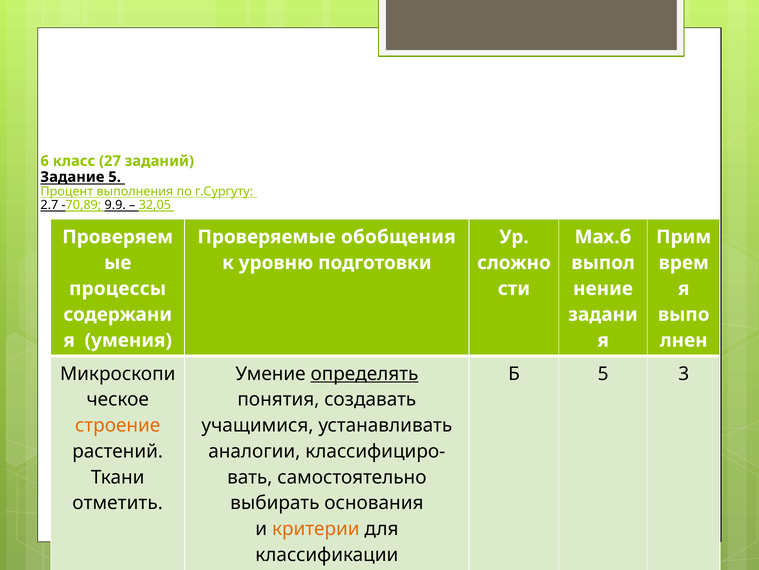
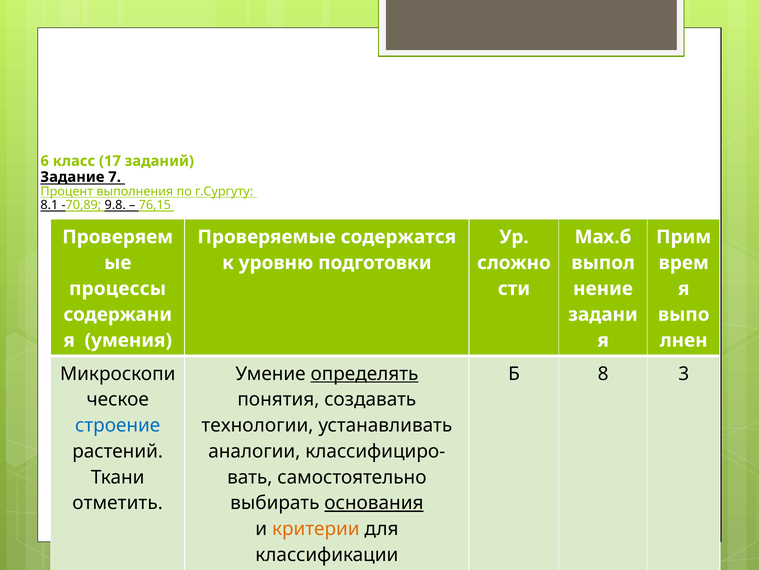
27: 27 -> 17
Задание 5: 5 -> 7
2.7: 2.7 -> 8.1
9.9: 9.9 -> 9.8
32,05: 32,05 -> 76,15
обобщения: обобщения -> содержатся
Б 5: 5 -> 8
строение colour: orange -> blue
учащимися: учащимися -> технологии
основания underline: none -> present
